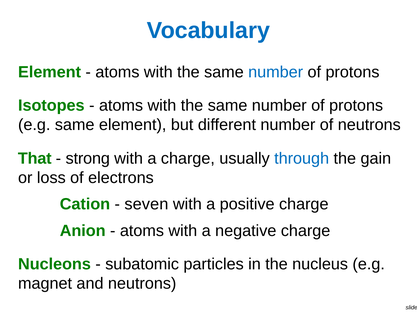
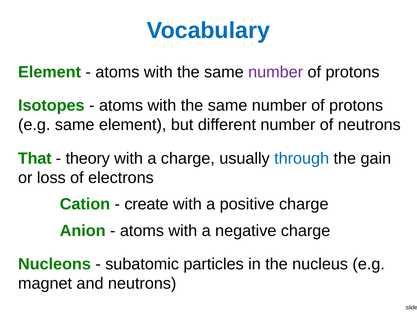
number at (276, 72) colour: blue -> purple
strong: strong -> theory
seven: seven -> create
